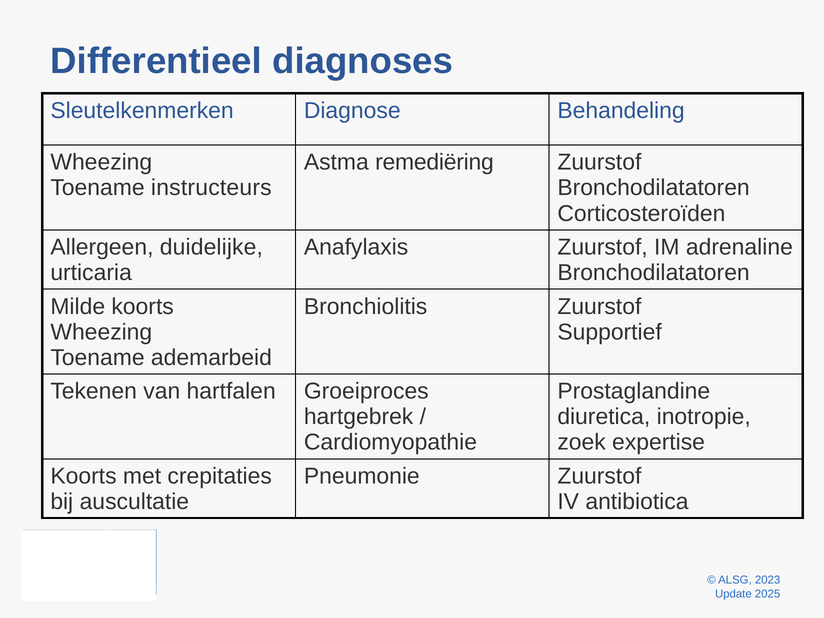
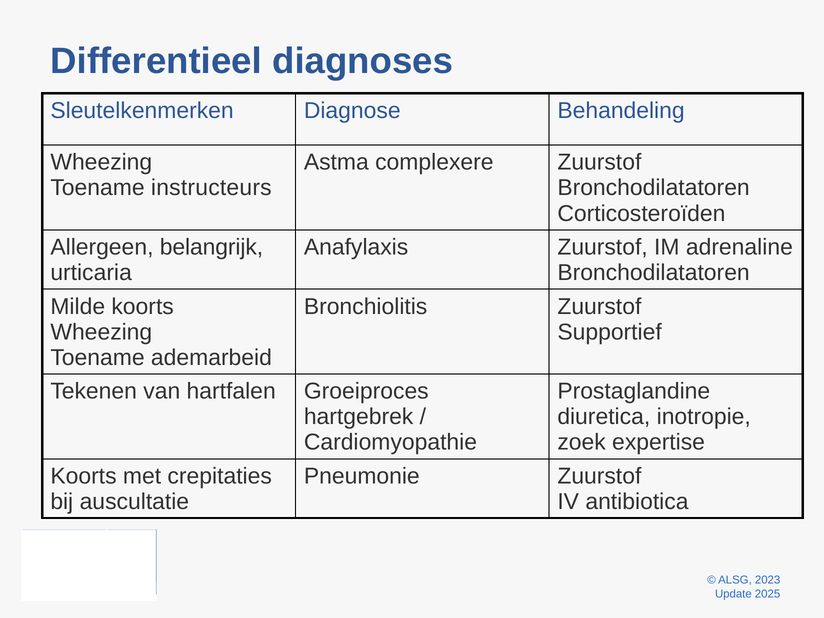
remediëring: remediëring -> complexere
duidelijke: duidelijke -> belangrijk
